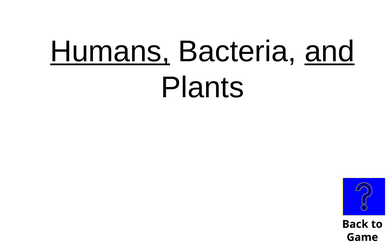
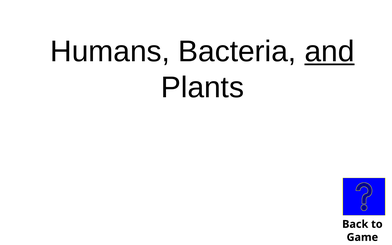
Humans underline: present -> none
